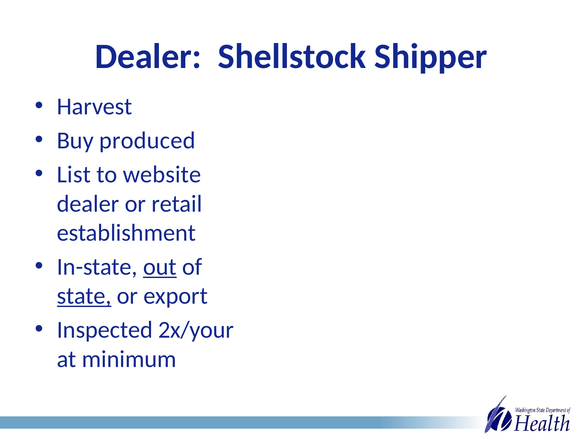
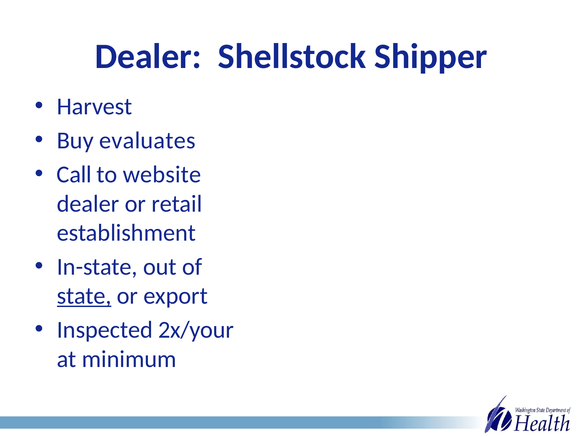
produced: produced -> evaluates
List: List -> Call
out underline: present -> none
